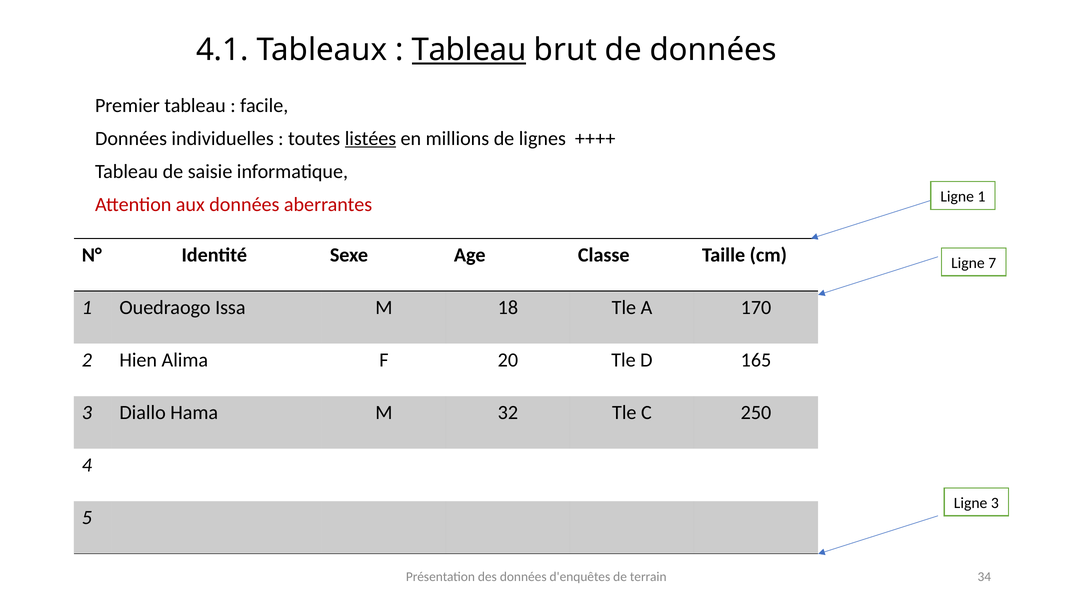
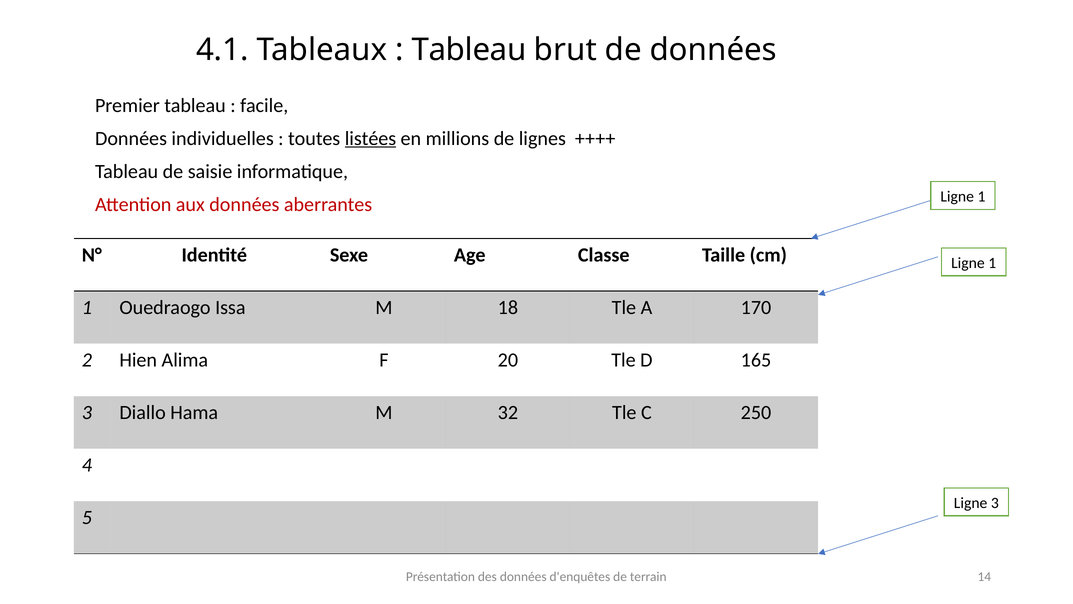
Tableau at (469, 50) underline: present -> none
7 at (992, 263): 7 -> 1
34: 34 -> 14
